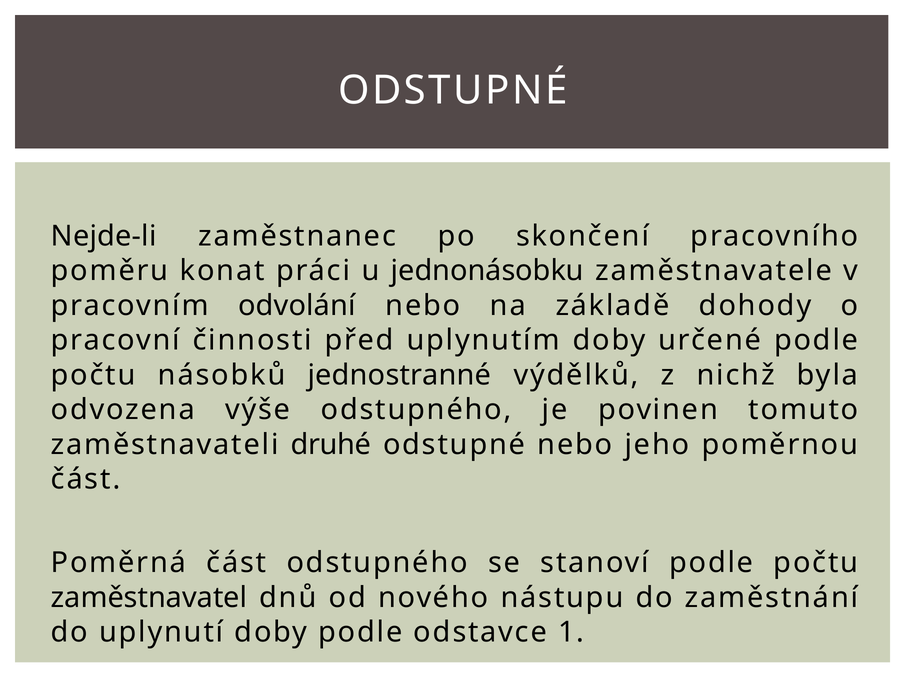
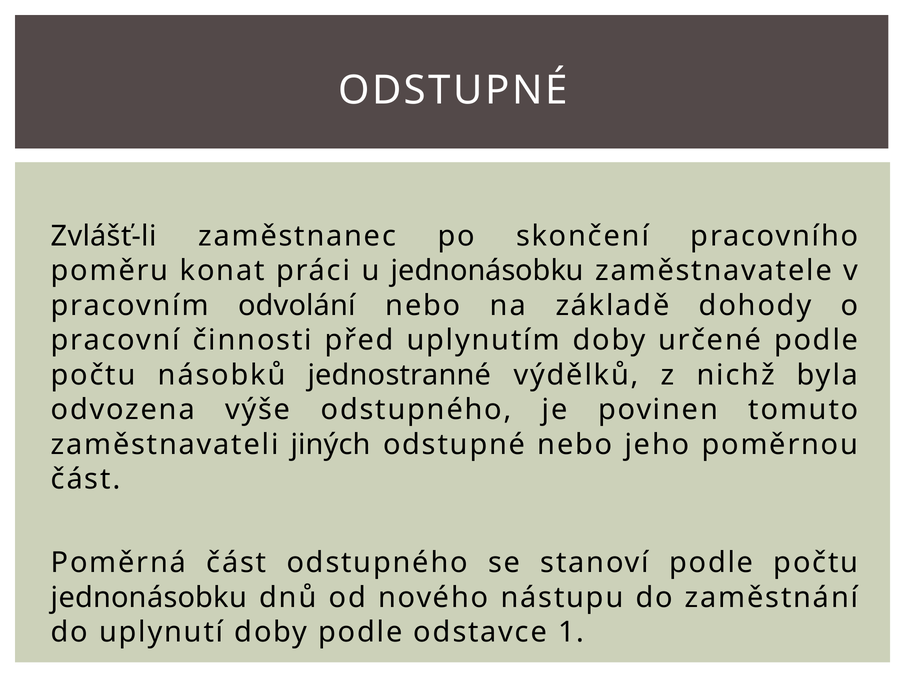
Nejde-li: Nejde-li -> Zvlášť-li
druhé: druhé -> jiných
zaměstnavatel at (149, 597): zaměstnavatel -> jednonásobku
